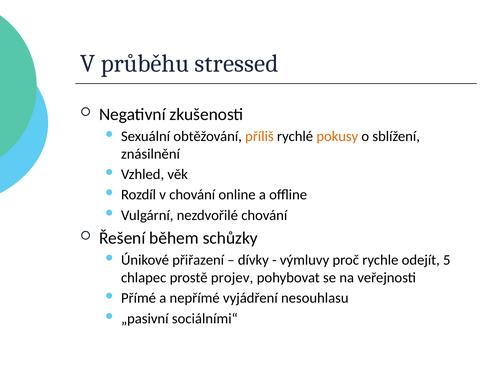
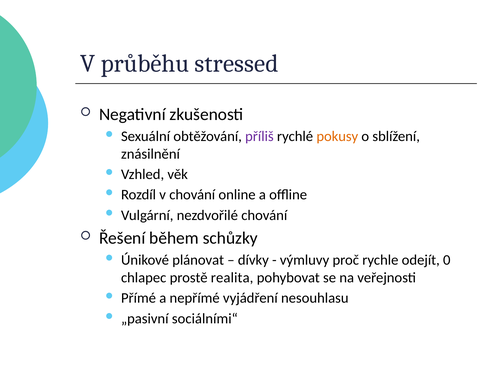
příliš colour: orange -> purple
přiřazení: přiřazení -> plánovat
5: 5 -> 0
projev: projev -> realita
